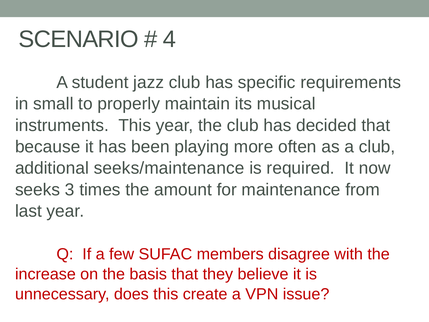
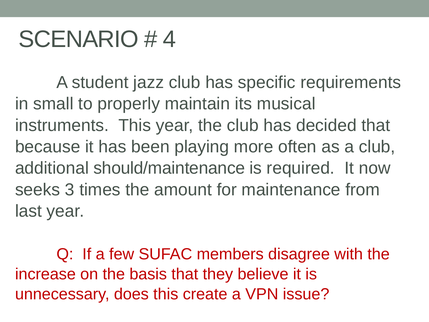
seeks/maintenance: seeks/maintenance -> should/maintenance
